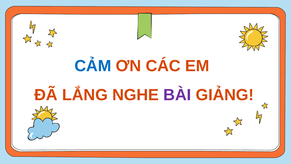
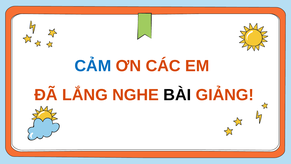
BÀI colour: purple -> black
